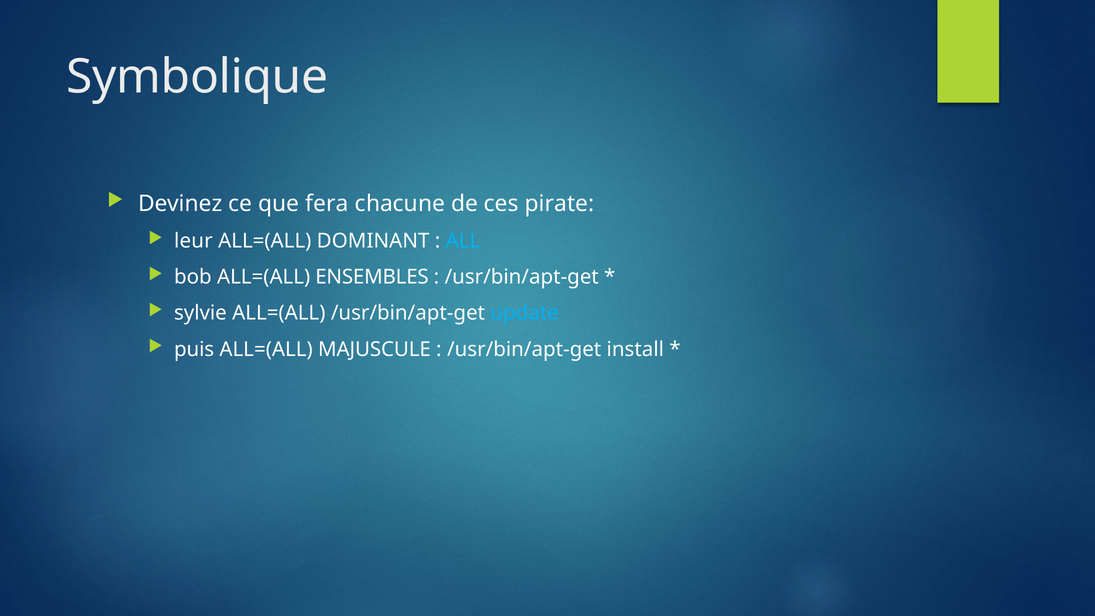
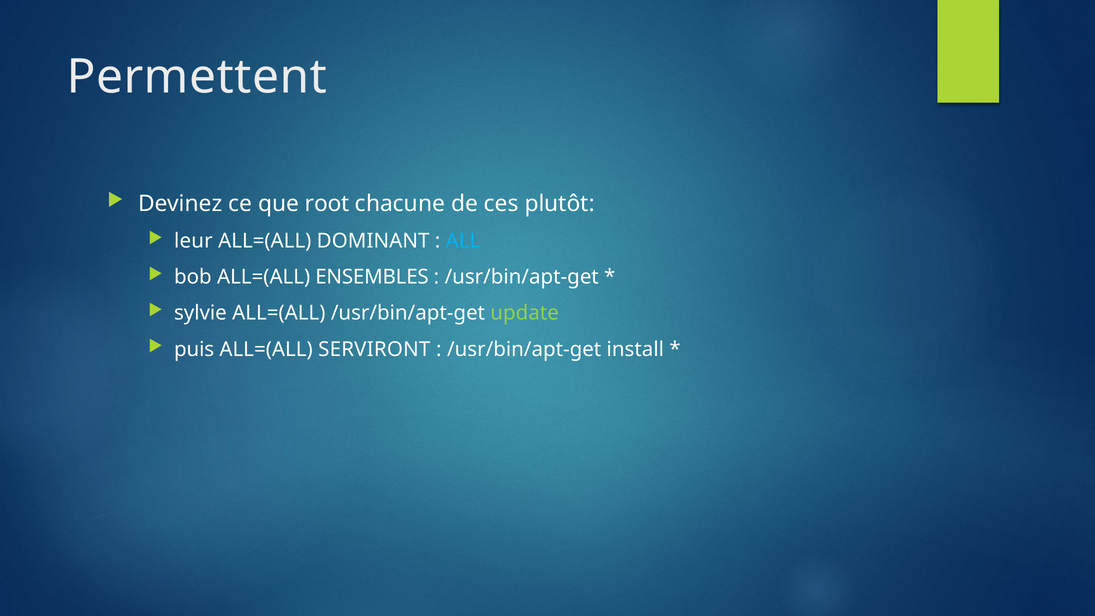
Symbolique: Symbolique -> Permettent
fera: fera -> root
pirate: pirate -> plutôt
update colour: light blue -> light green
MAJUSCULE: MAJUSCULE -> SERVIRONT
